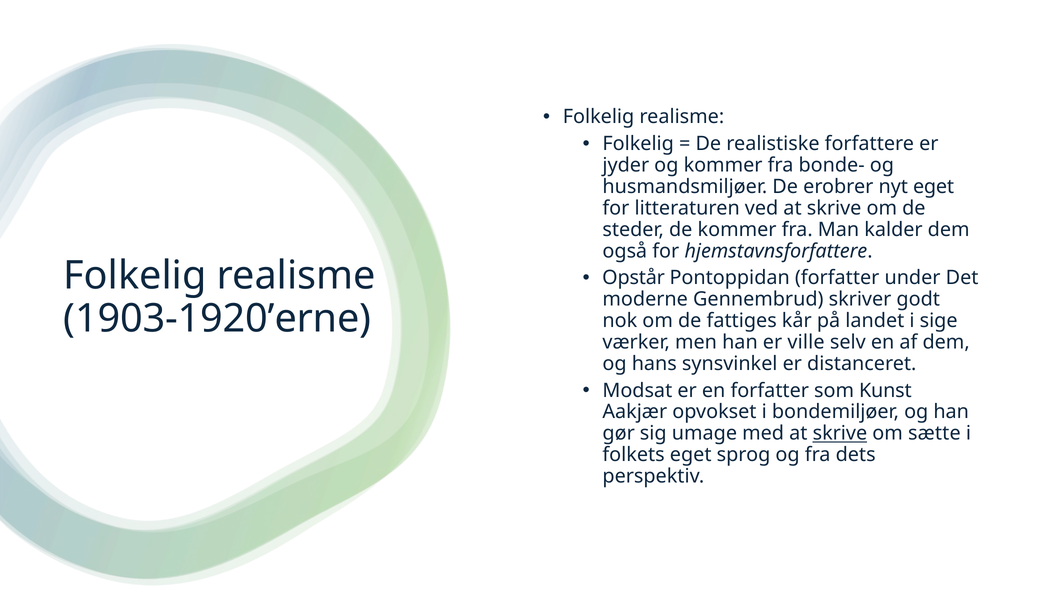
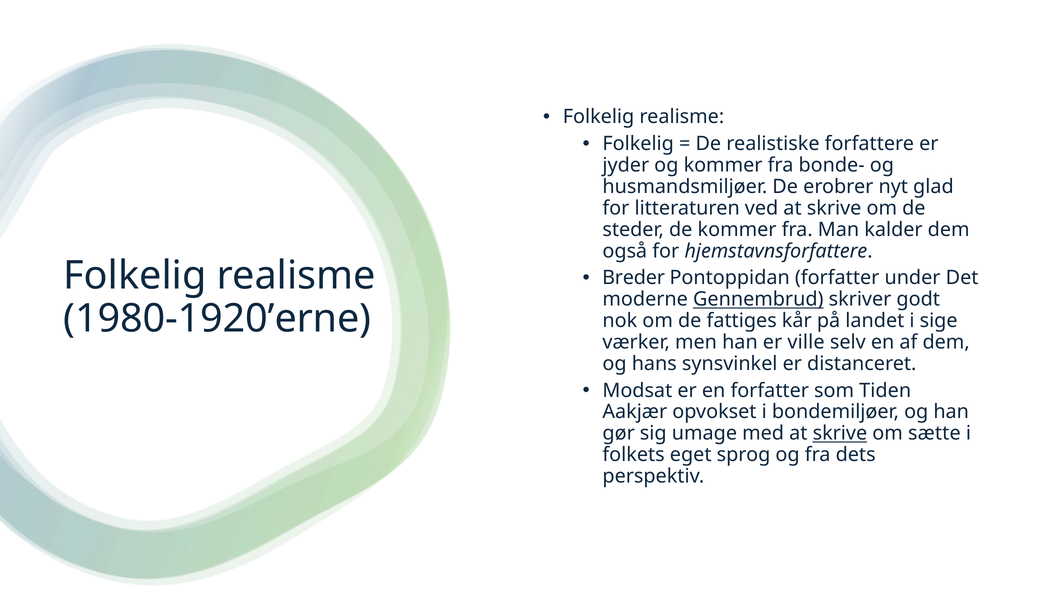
nyt eget: eget -> glad
Opstår: Opstår -> Breder
Gennembrud underline: none -> present
1903-1920’erne: 1903-1920’erne -> 1980-1920’erne
Kunst: Kunst -> Tiden
